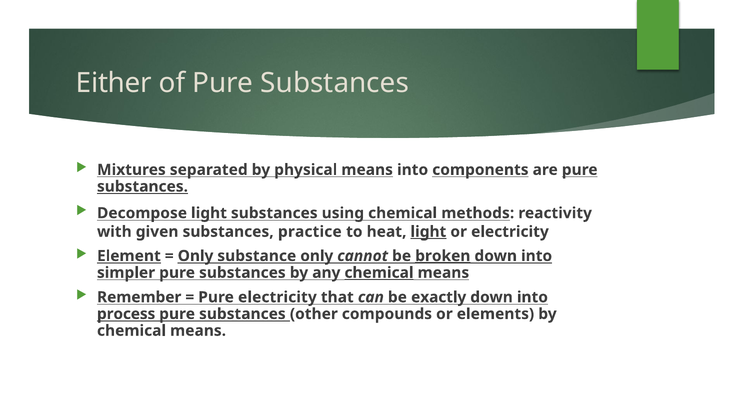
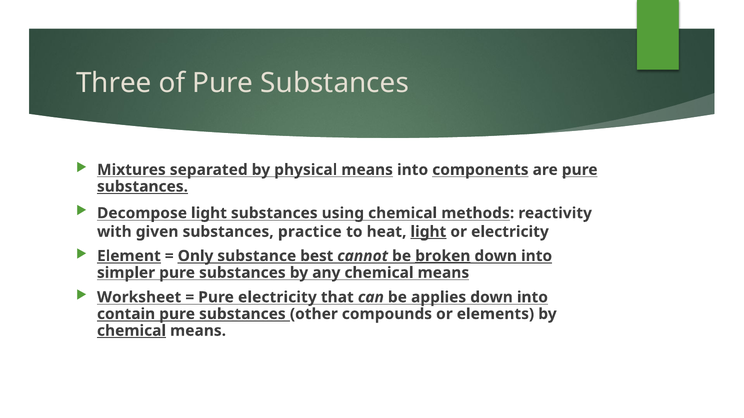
Either: Either -> Three
substance only: only -> best
chemical at (379, 273) underline: present -> none
Remember: Remember -> Worksheet
exactly: exactly -> applies
process: process -> contain
chemical at (132, 331) underline: none -> present
